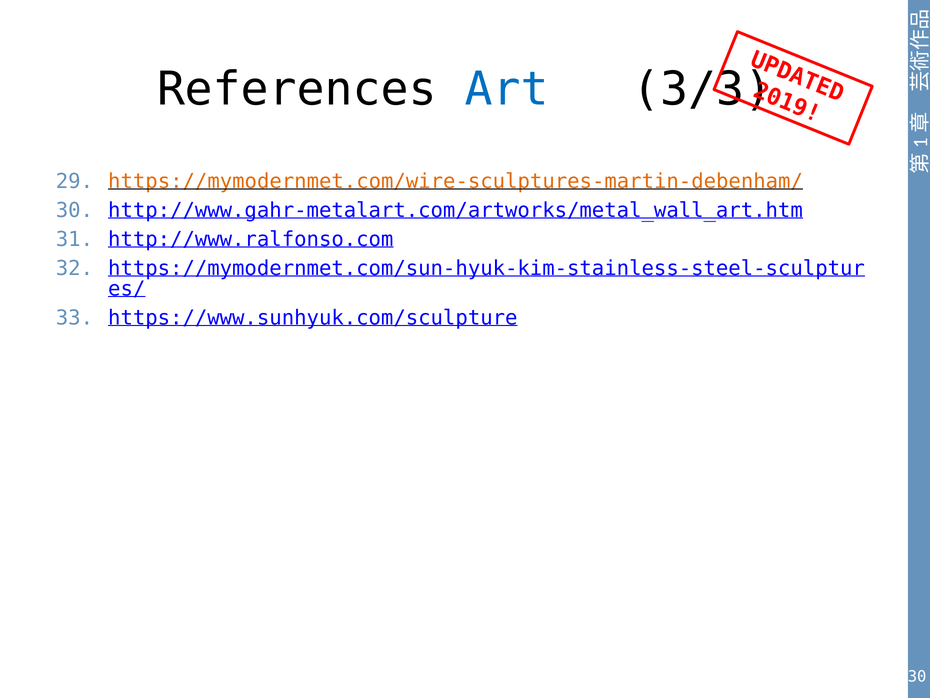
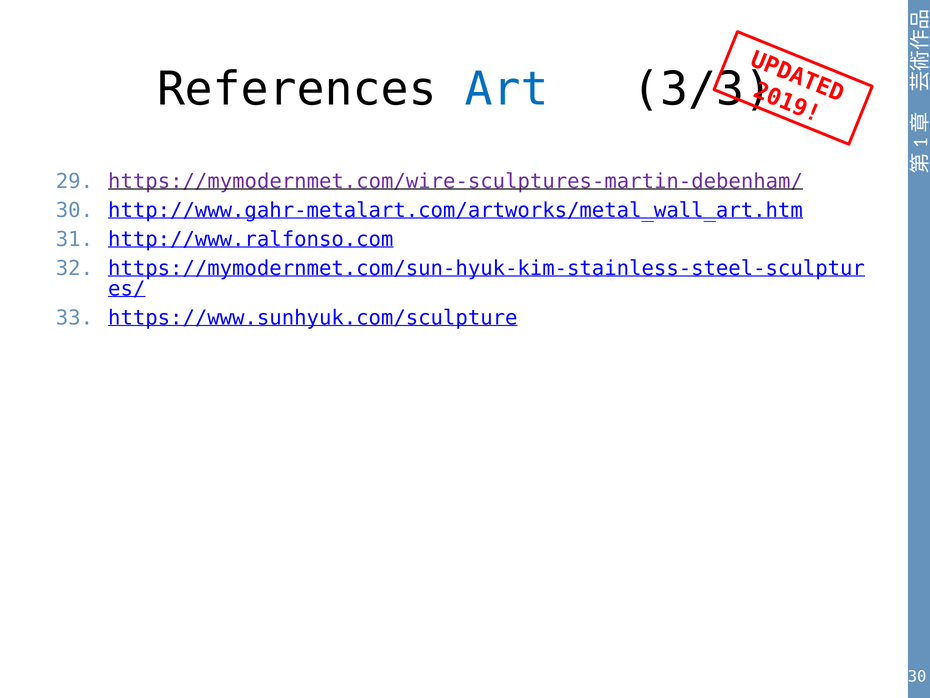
https://mymodernmet.com/wire-sculptures-martin-debenham/ colour: orange -> purple
